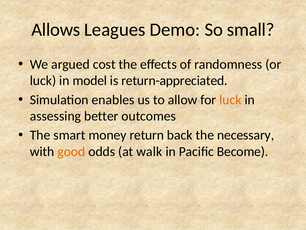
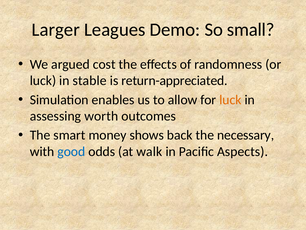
Allows: Allows -> Larger
model: model -> stable
better: better -> worth
return: return -> shows
good colour: orange -> blue
Become: Become -> Aspects
